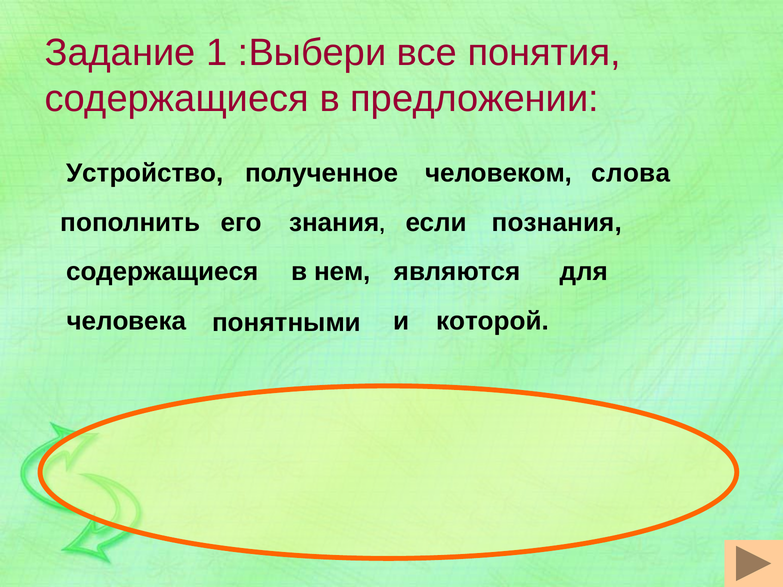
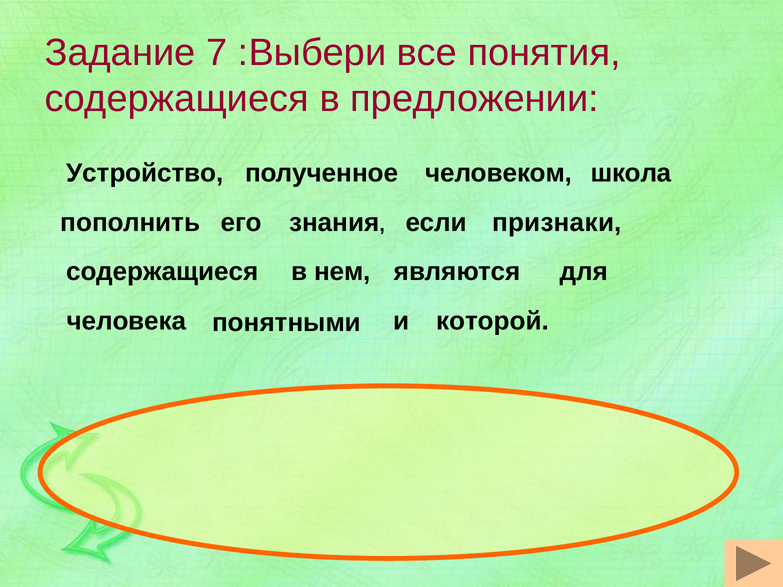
1: 1 -> 7
слова: слова -> школа
познания: познания -> признаки
